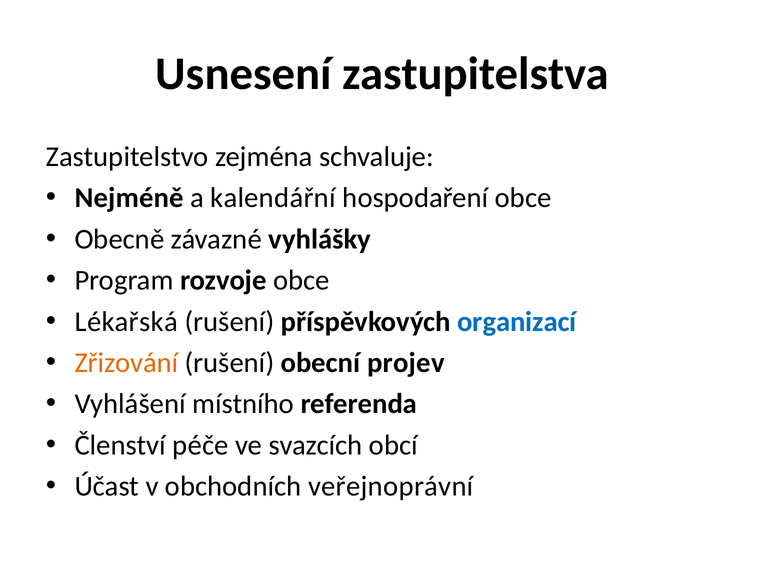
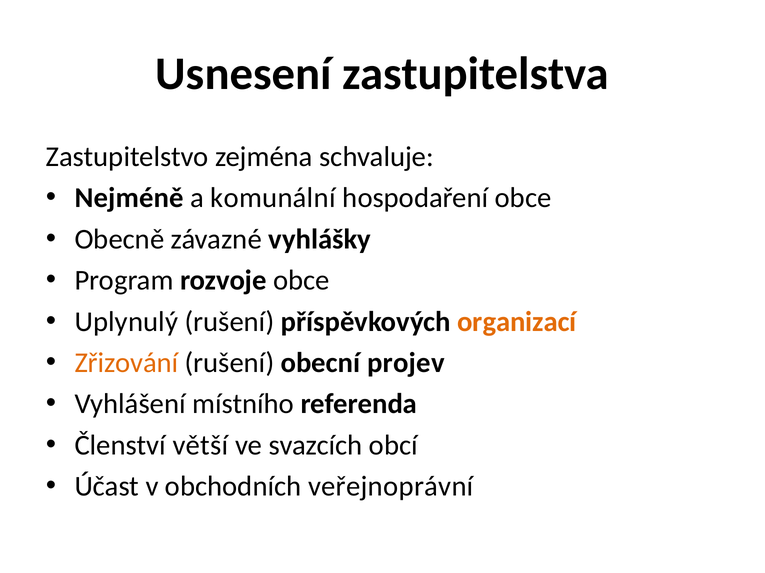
kalendářní: kalendářní -> komunální
Lékařská: Lékařská -> Uplynulý
organizací colour: blue -> orange
péče: péče -> větší
